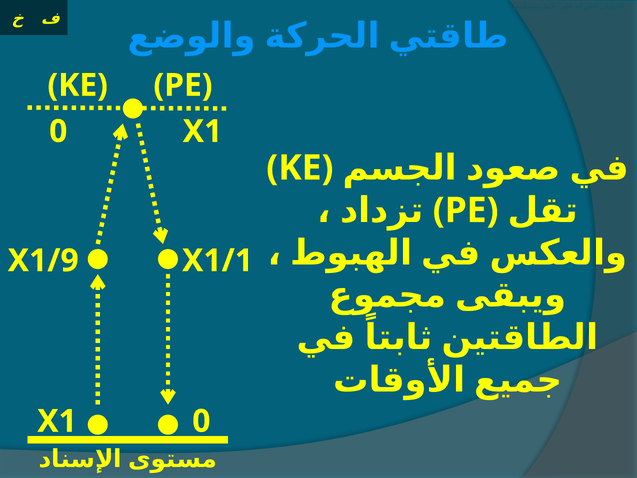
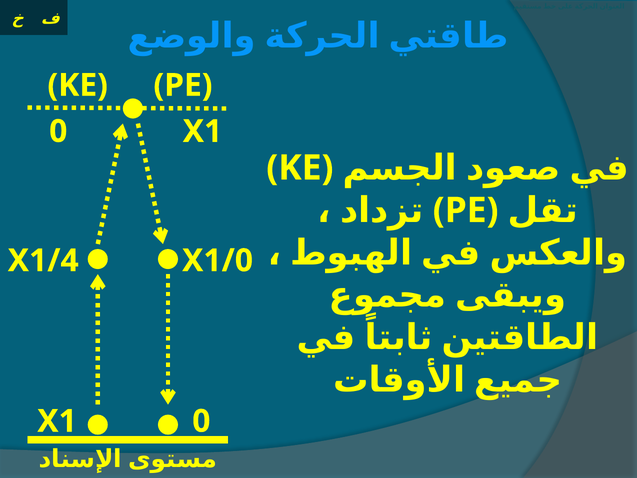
X1/9: X1/9 -> X1/4
X1/1: X1/1 -> X1/0
